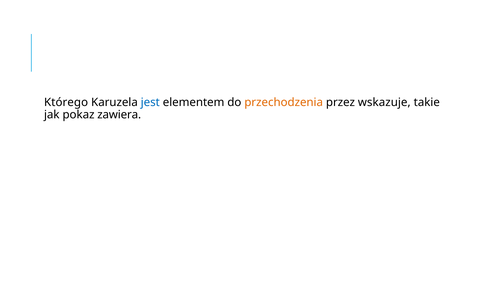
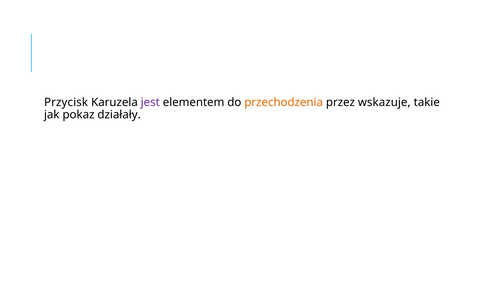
Którego: Którego -> Przycisk
jest colour: blue -> purple
zawiera: zawiera -> działały
